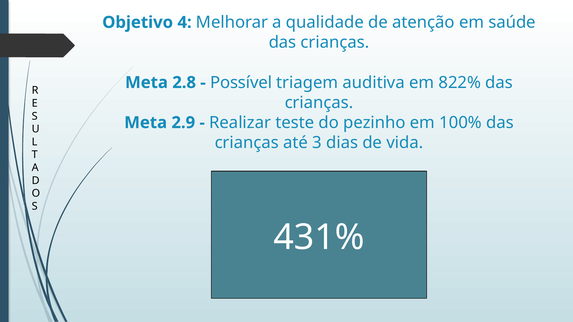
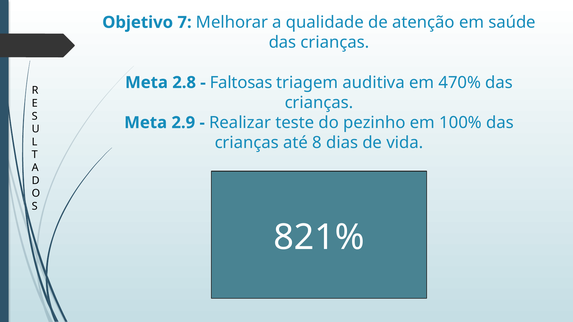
4: 4 -> 7
Possível: Possível -> Faltosas
822%: 822% -> 470%
3: 3 -> 8
431%: 431% -> 821%
